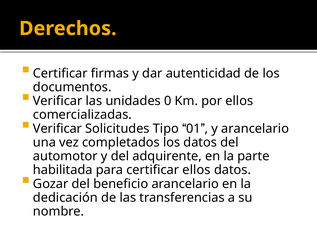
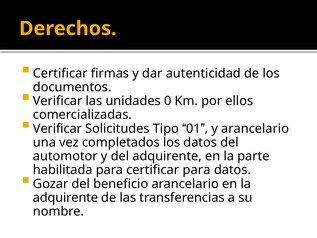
certificar ellos: ellos -> para
dedicación at (65, 197): dedicación -> adquirente
